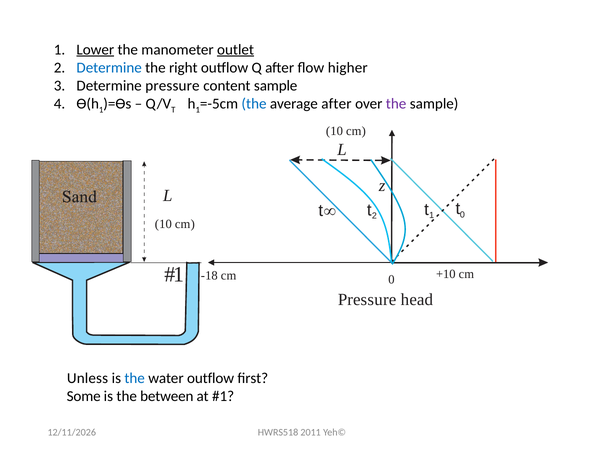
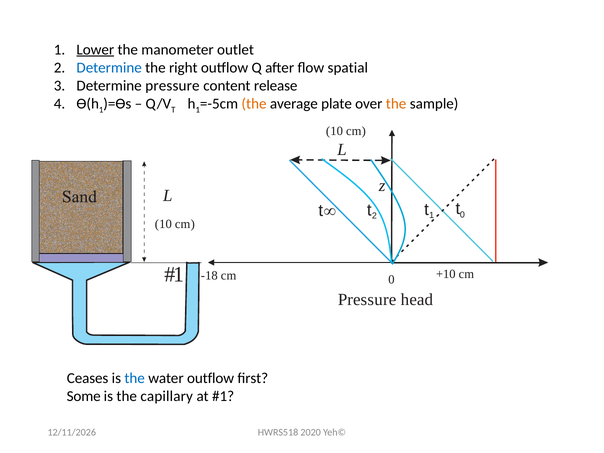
outlet underline: present -> none
higher: higher -> spatial
content sample: sample -> release
the at (254, 104) colour: blue -> orange
average after: after -> plate
the at (396, 104) colour: purple -> orange
Unless: Unless -> Ceases
between: between -> capillary
2011: 2011 -> 2020
